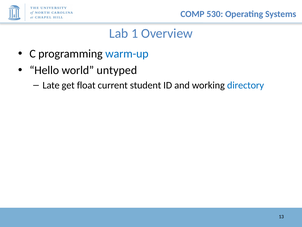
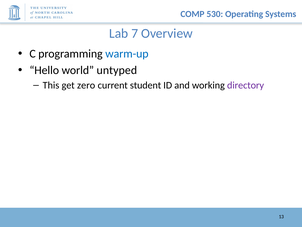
1: 1 -> 7
Late: Late -> This
float: float -> zero
directory colour: blue -> purple
